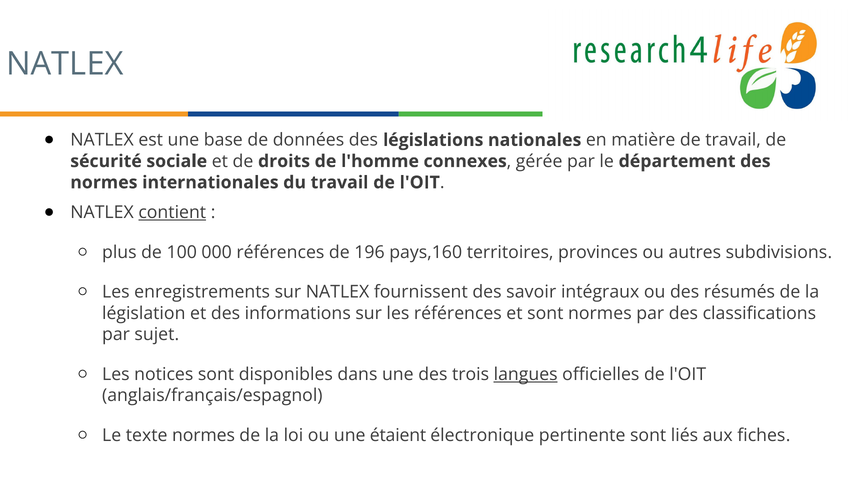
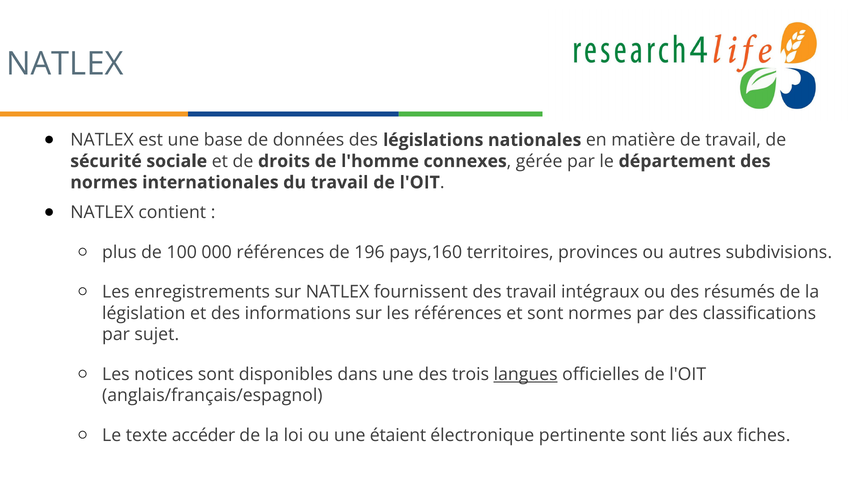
contient underline: present -> none
des savoir: savoir -> travail
texte normes: normes -> accéder
